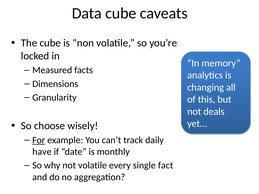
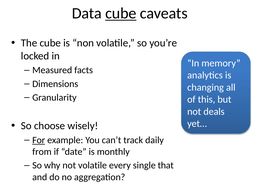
cube at (121, 13) underline: none -> present
have: have -> from
fact: fact -> that
